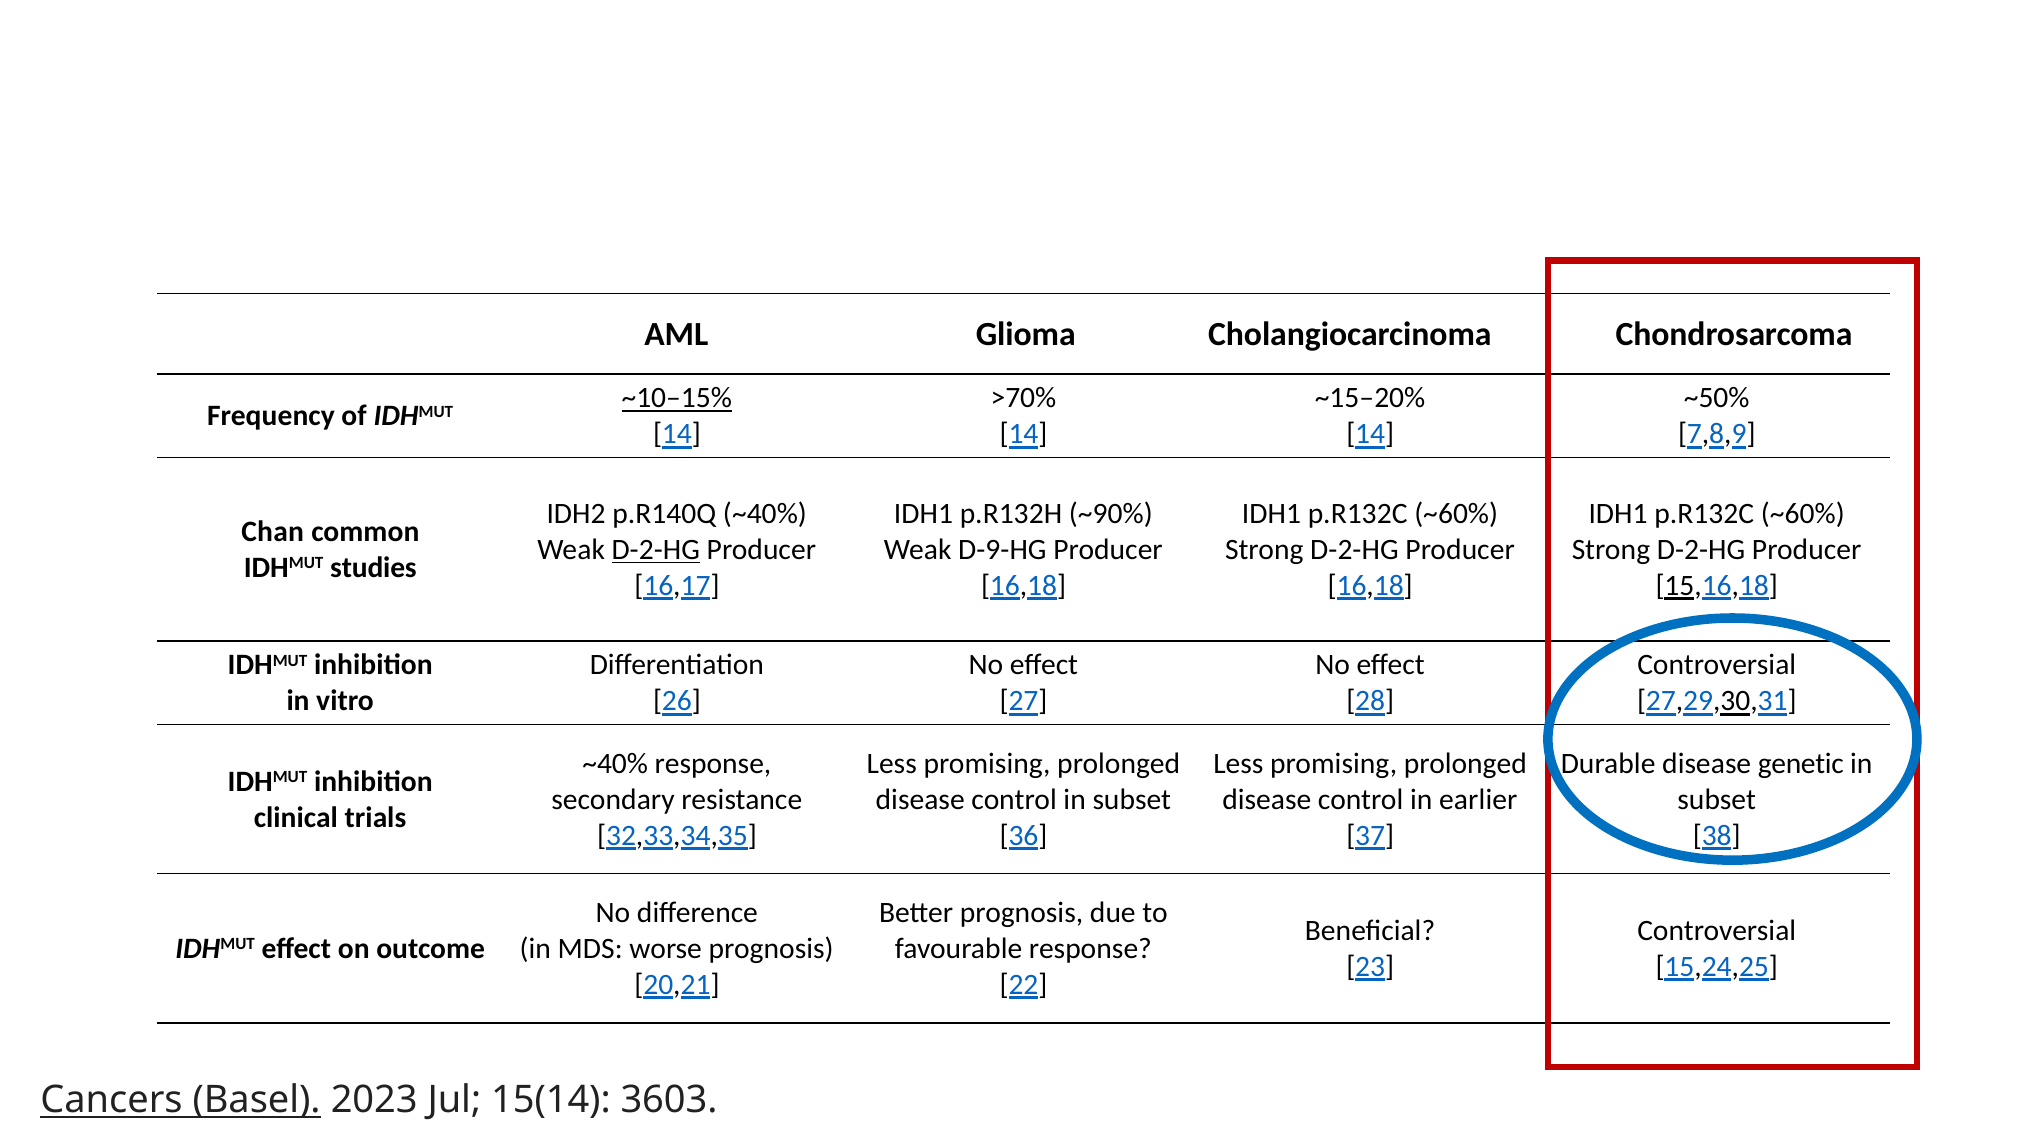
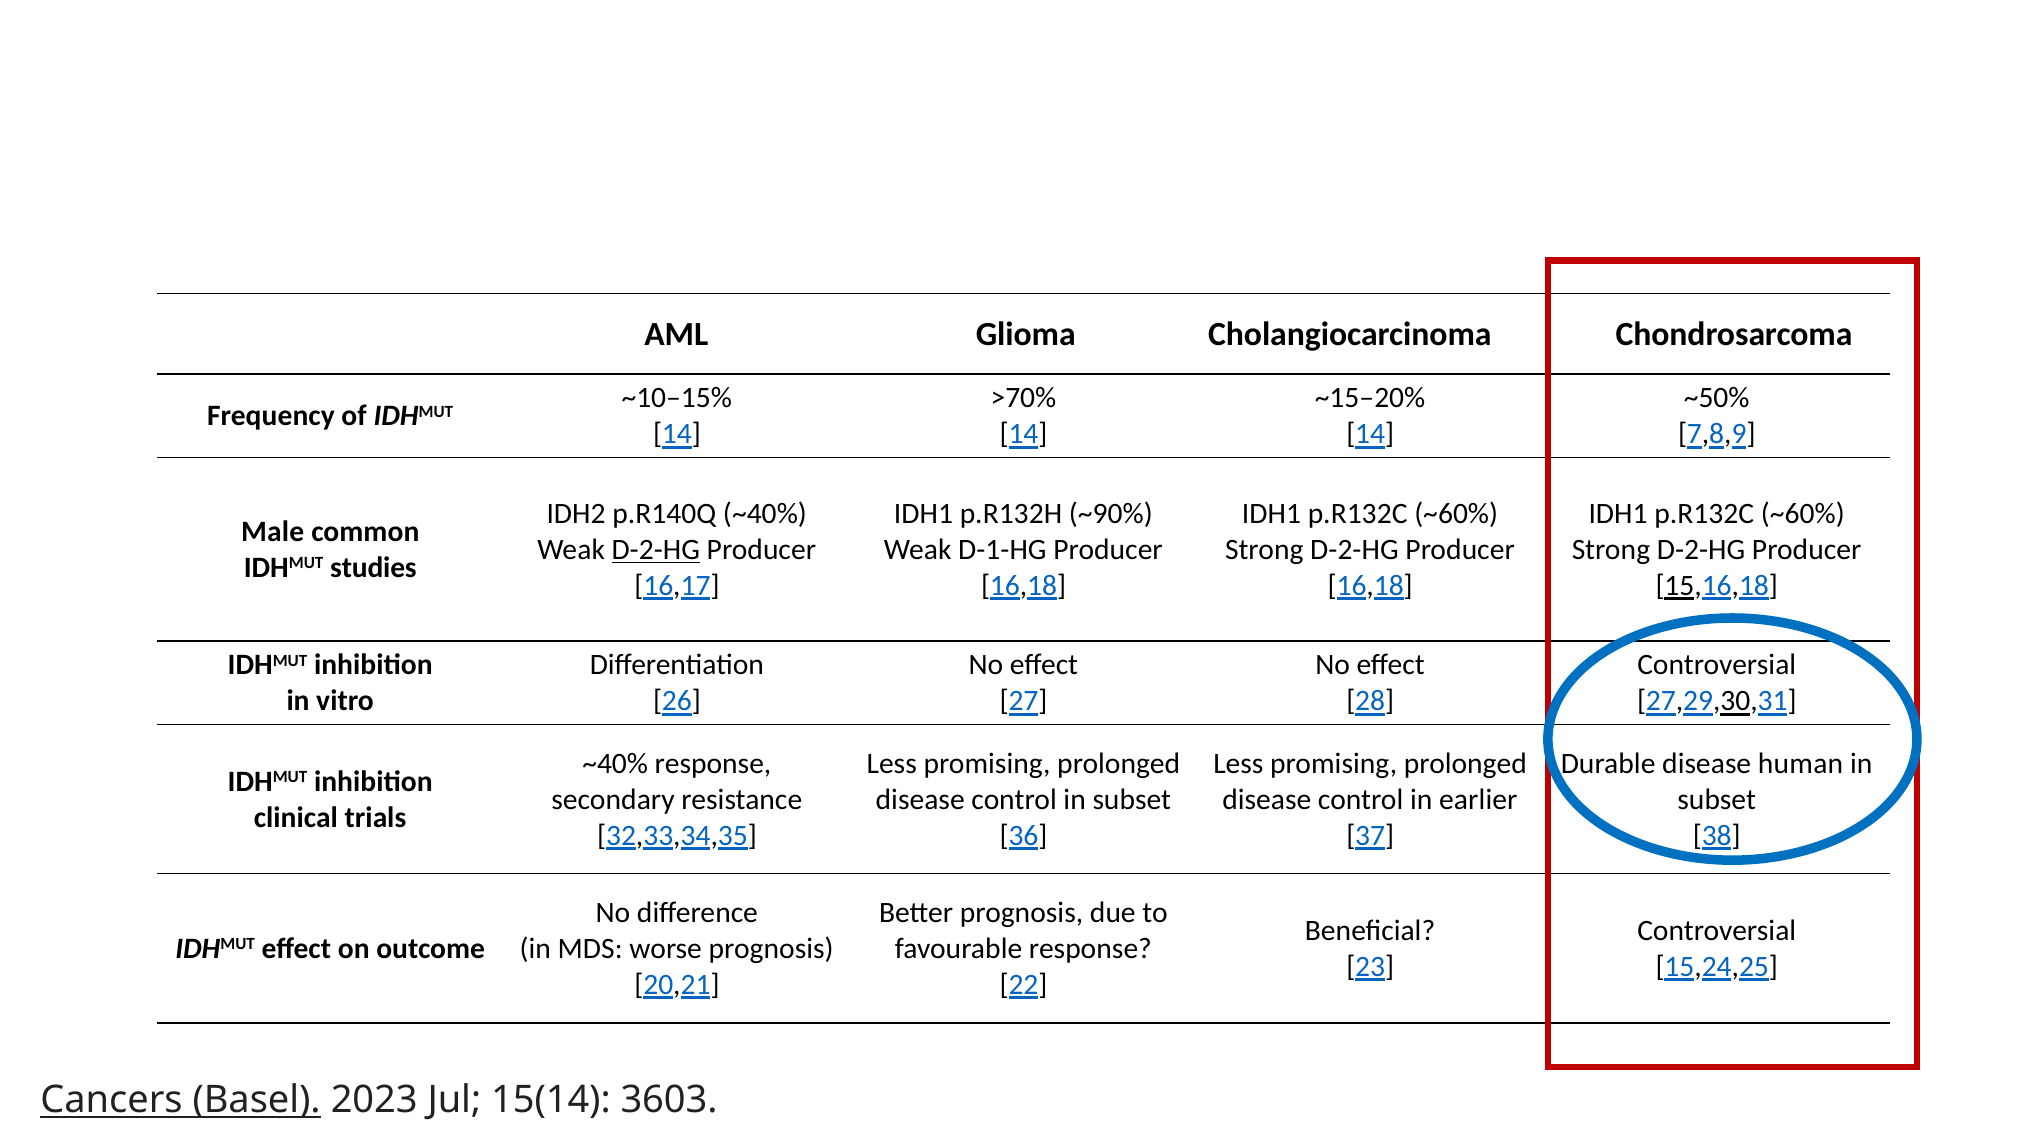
~10–15% underline: present -> none
Chan: Chan -> Male
D-9-HG: D-9-HG -> D-1-HG
genetic: genetic -> human
